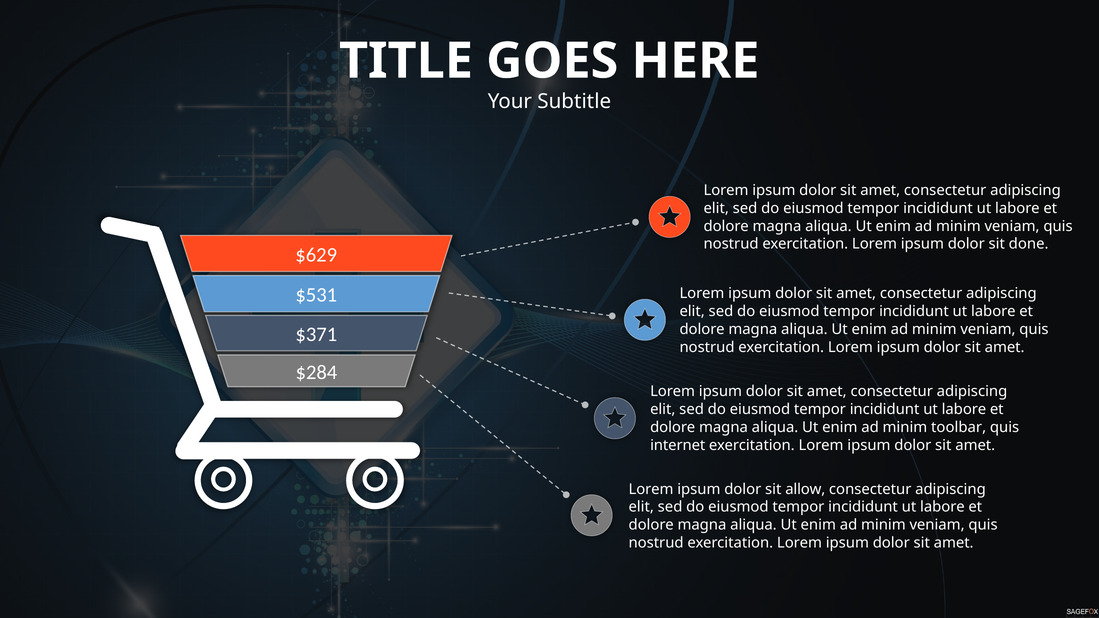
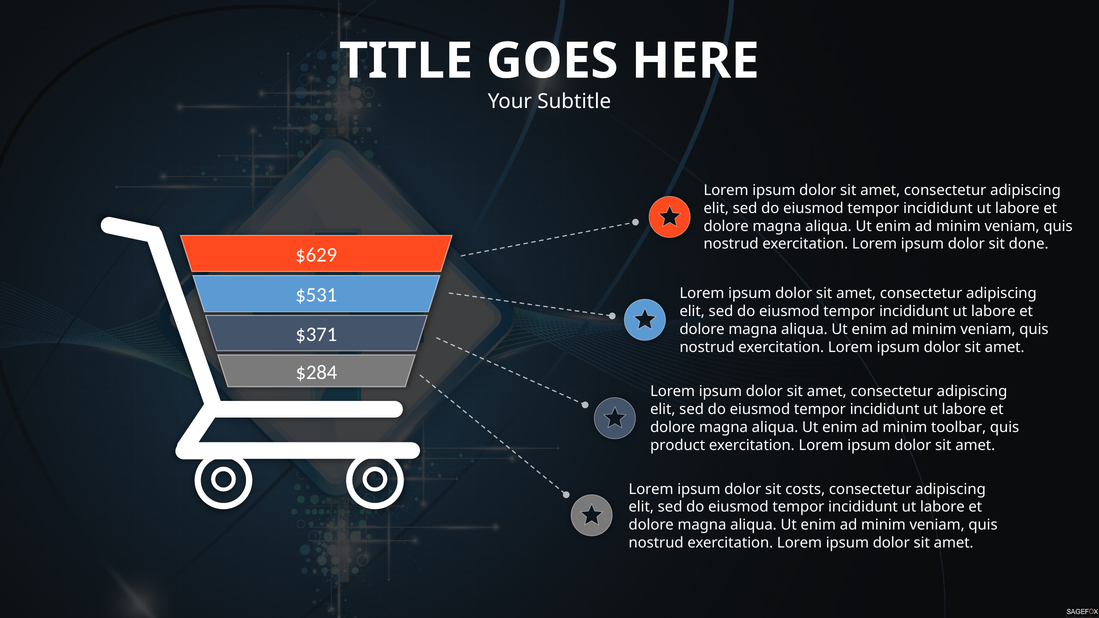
internet: internet -> product
allow: allow -> costs
